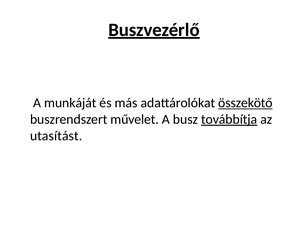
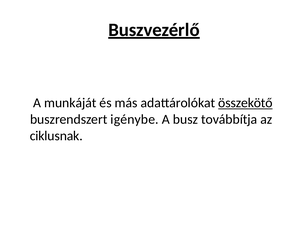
művelet: művelet -> igénybe
továbbítja underline: present -> none
utasítást: utasítást -> ciklusnak
